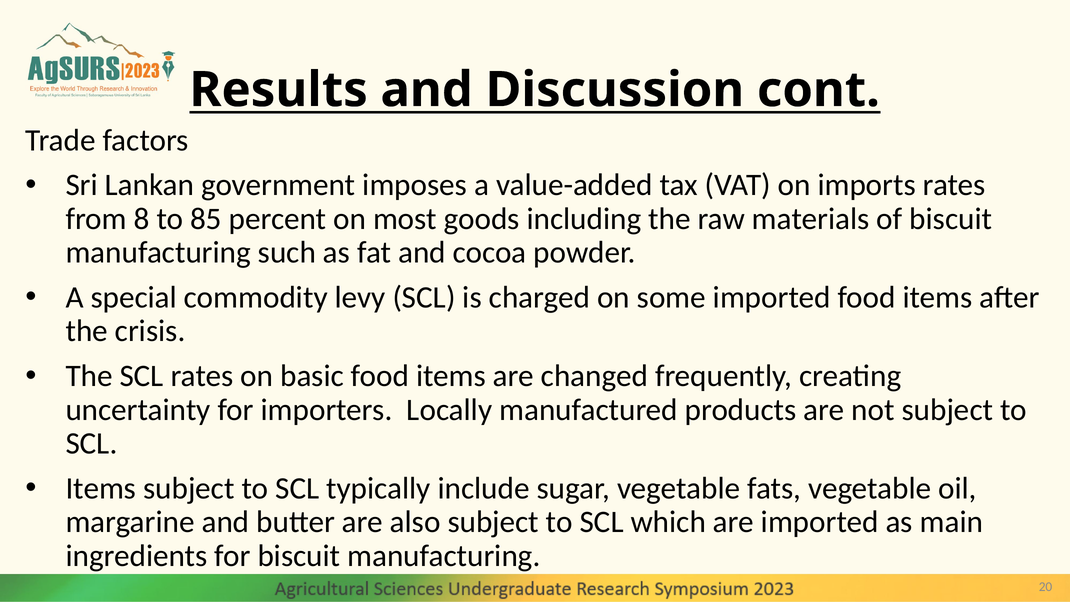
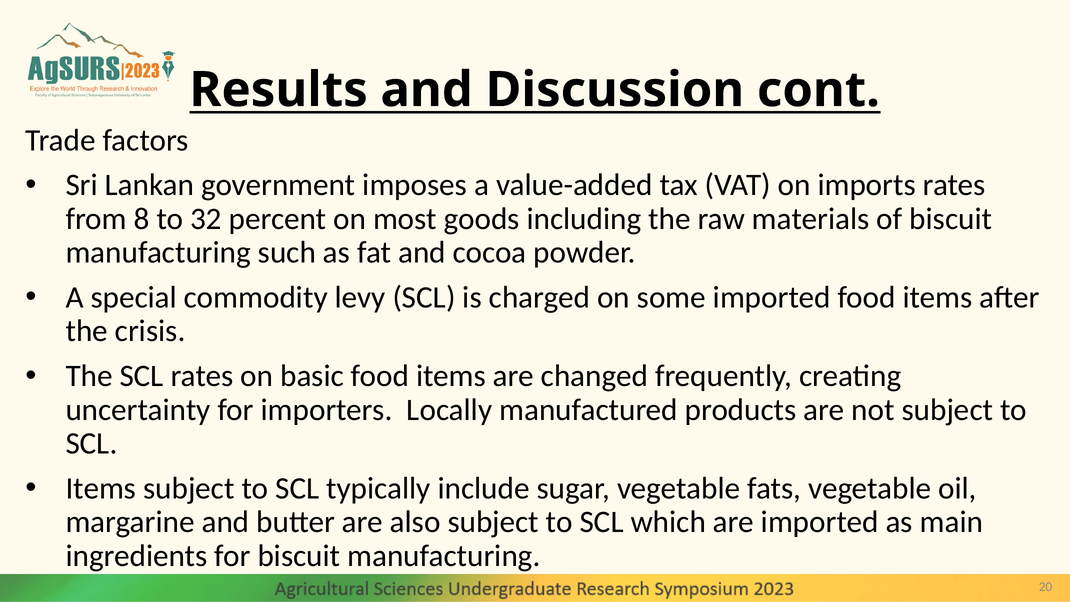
85: 85 -> 32
